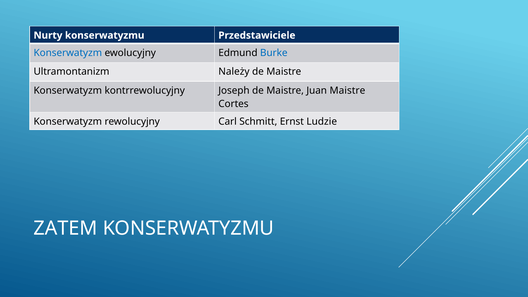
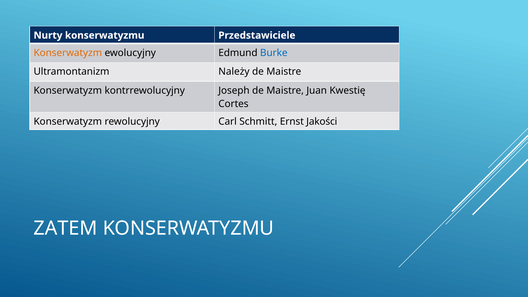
Konserwatyzm at (68, 53) colour: blue -> orange
Juan Maistre: Maistre -> Kwestię
Ludzie: Ludzie -> Jakości
